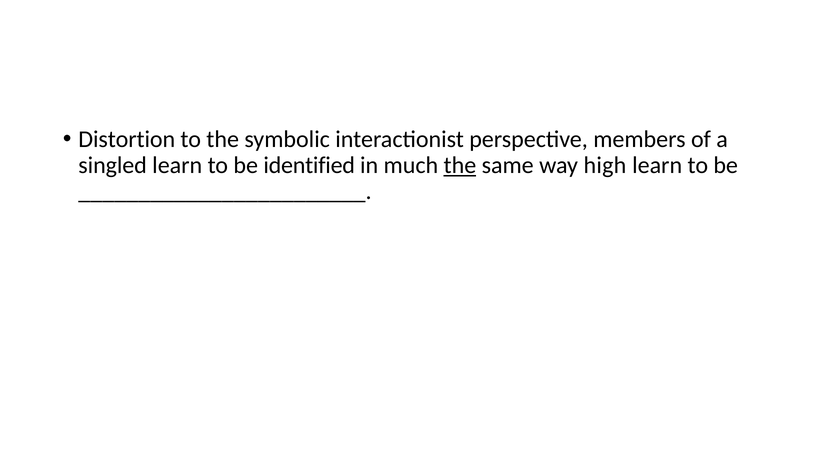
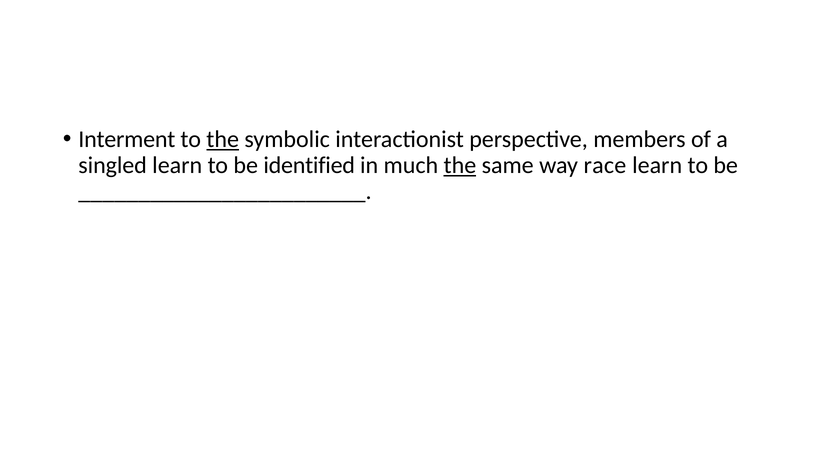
Distortion: Distortion -> Interment
the at (223, 139) underline: none -> present
high: high -> race
